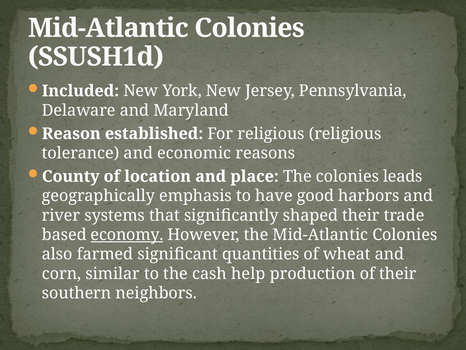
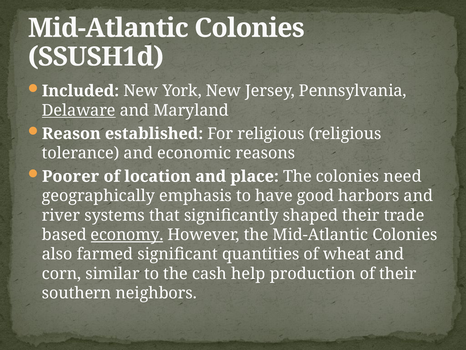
Delaware underline: none -> present
County: County -> Poorer
leads: leads -> need
